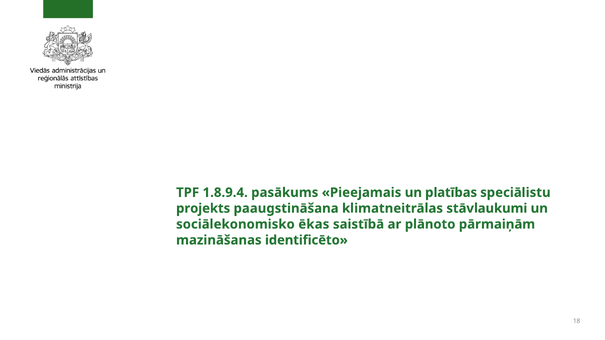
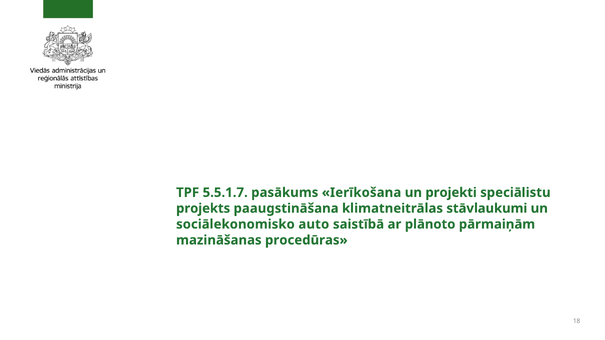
1.8.9.4: 1.8.9.4 -> 5.5.1.7
Pieejamais: Pieejamais -> Ierīkošana
platības: platības -> projekti
ēkas: ēkas -> auto
identificēto: identificēto -> procedūras
